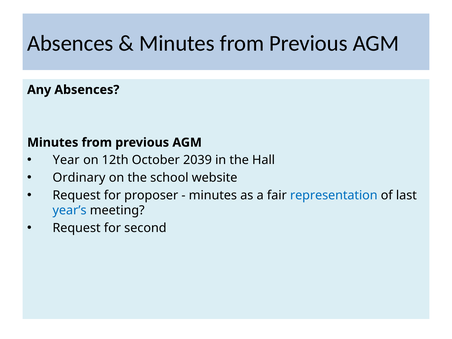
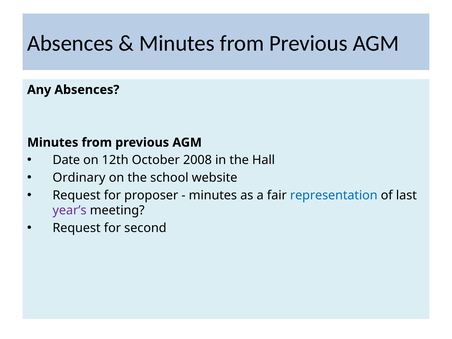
Year: Year -> Date
2039: 2039 -> 2008
year’s colour: blue -> purple
